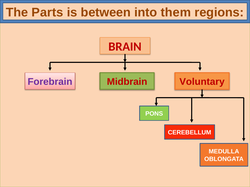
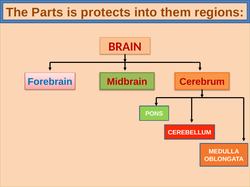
between: between -> protects
Forebrain colour: purple -> blue
Voluntary: Voluntary -> Cerebrum
